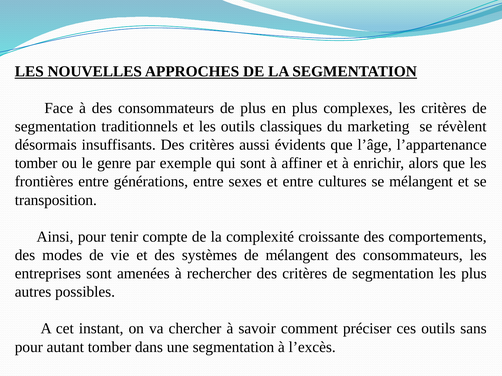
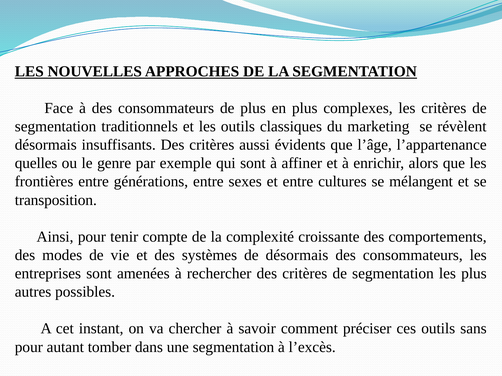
tomber at (36, 163): tomber -> quelles
de mélangent: mélangent -> désormais
